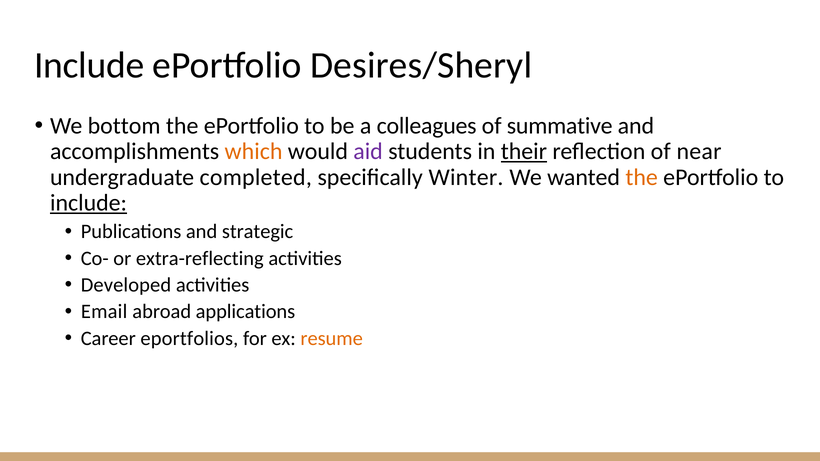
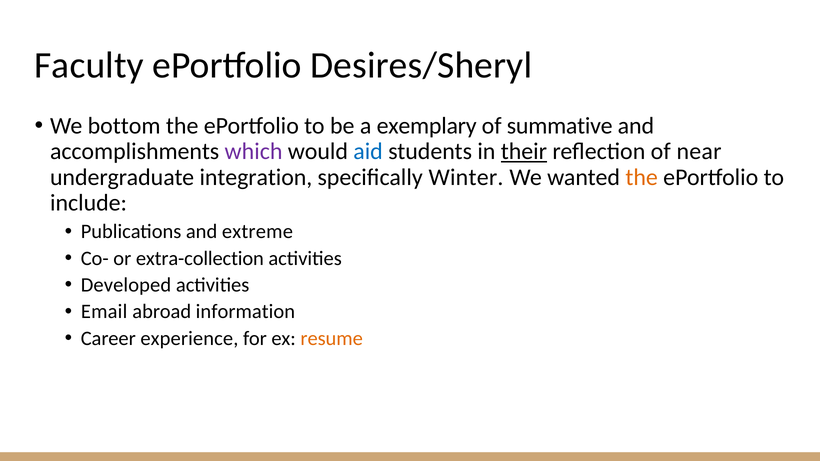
Include at (89, 65): Include -> Faculty
colleagues: colleagues -> exemplary
which colour: orange -> purple
aid colour: purple -> blue
completed: completed -> integration
include at (89, 203) underline: present -> none
strategic: strategic -> extreme
extra-reflecting: extra-reflecting -> extra-collection
applications: applications -> information
eportfolios: eportfolios -> experience
